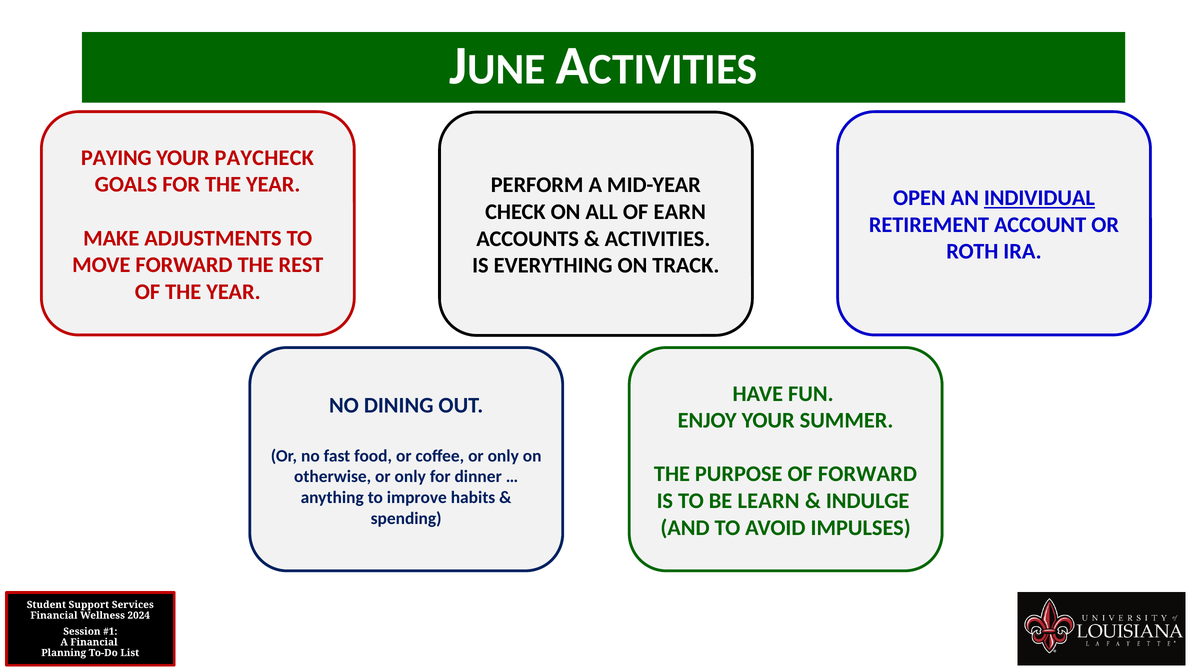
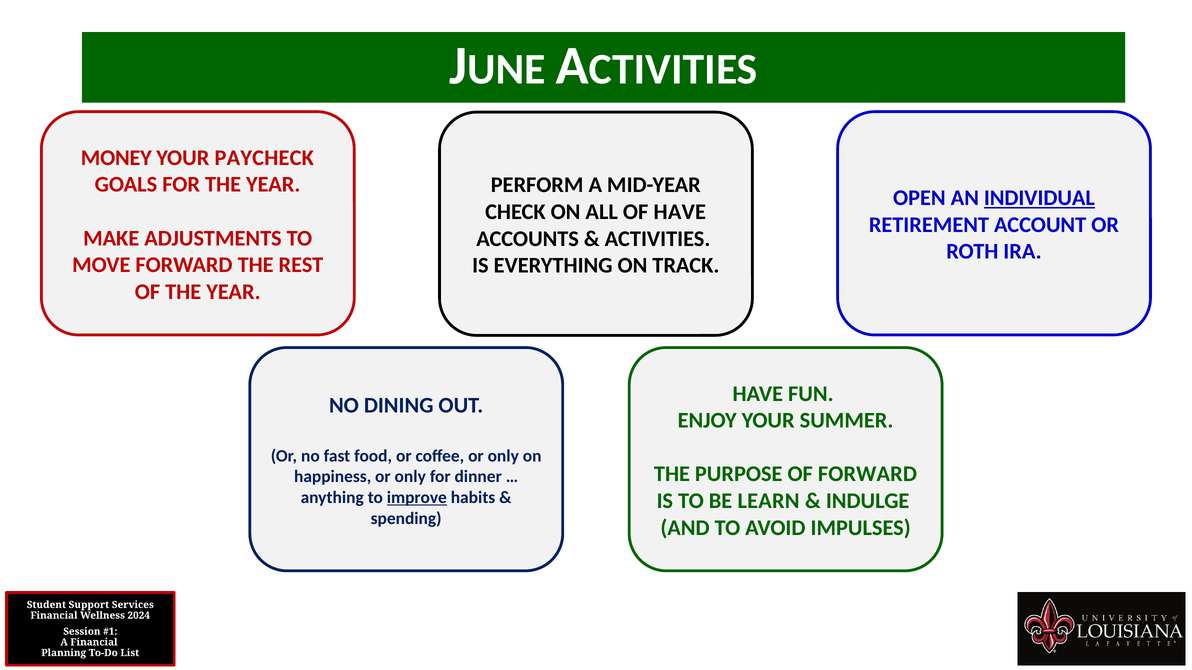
PAYING: PAYING -> MONEY
OF EARN: EARN -> HAVE
otherwise: otherwise -> happiness
improve underline: none -> present
